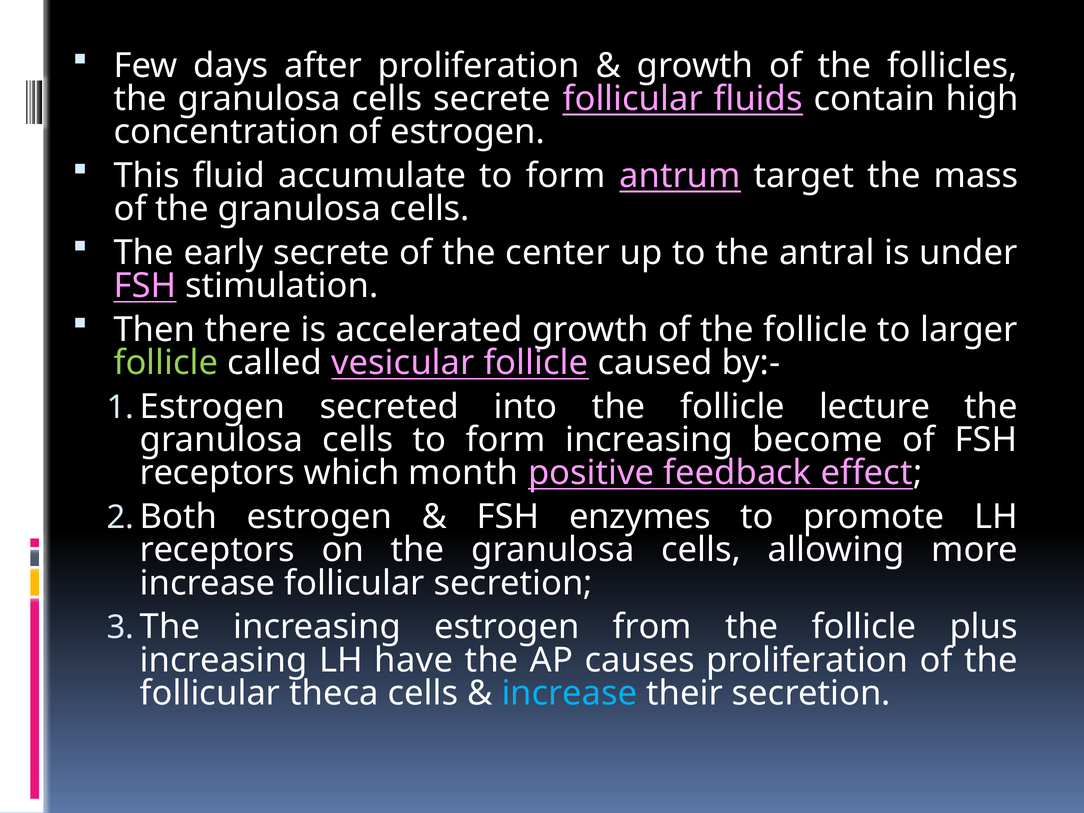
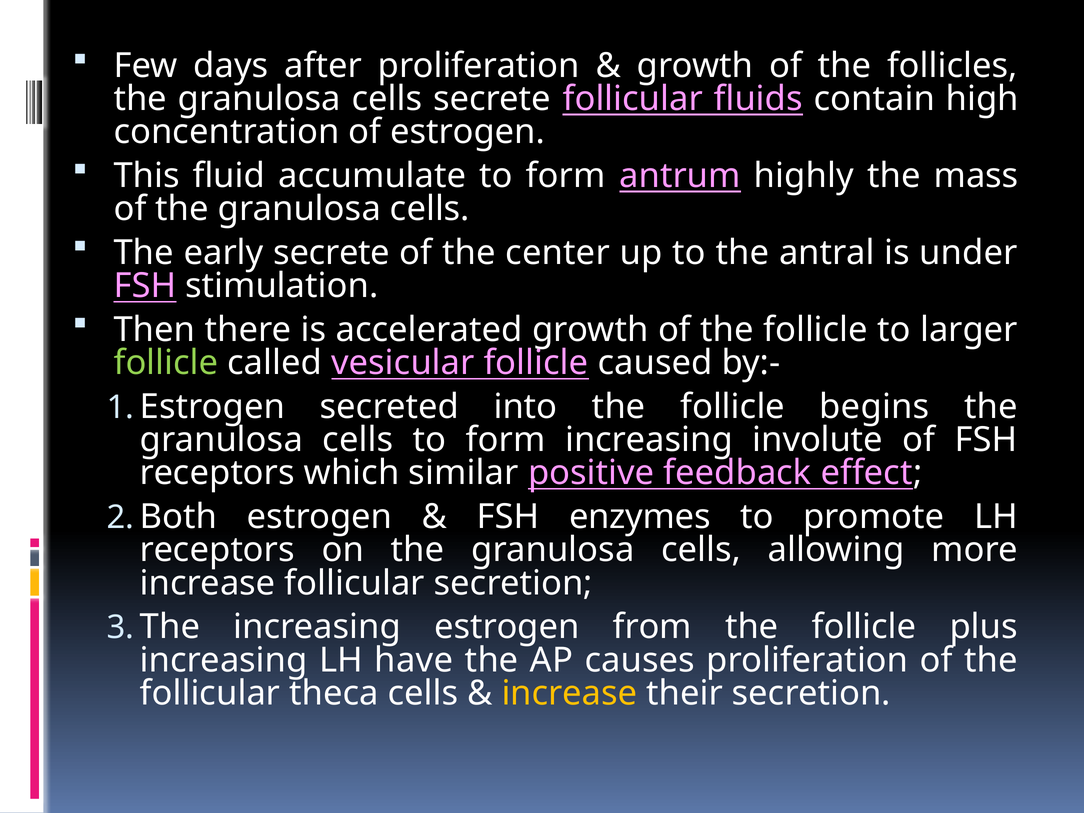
target: target -> highly
lecture: lecture -> begins
become: become -> involute
month: month -> similar
increase at (569, 693) colour: light blue -> yellow
